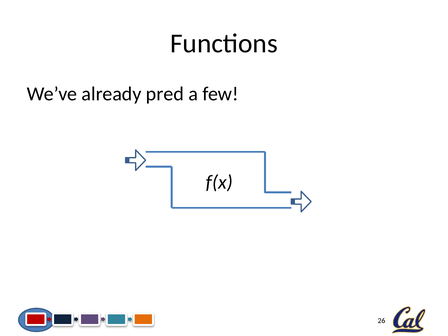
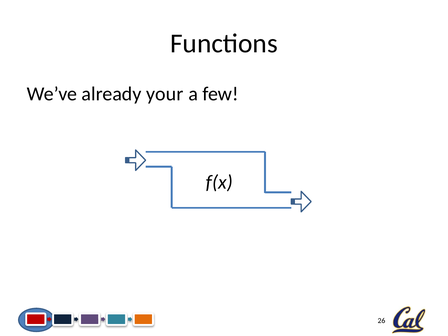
pred: pred -> your
